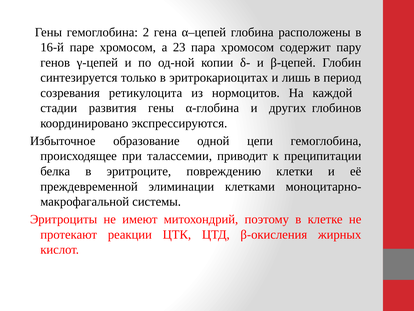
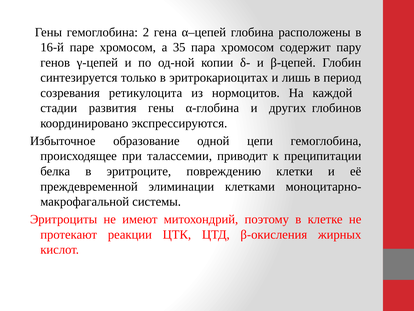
23: 23 -> 35
